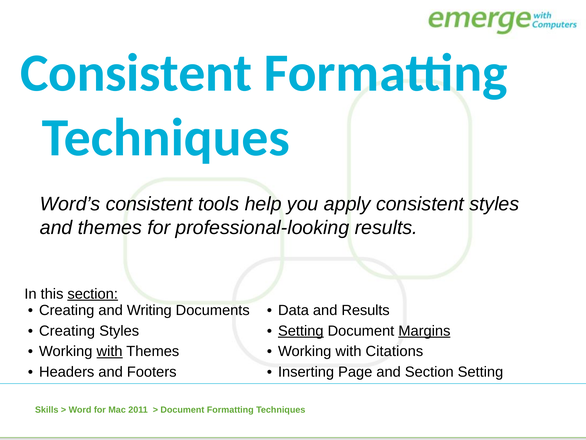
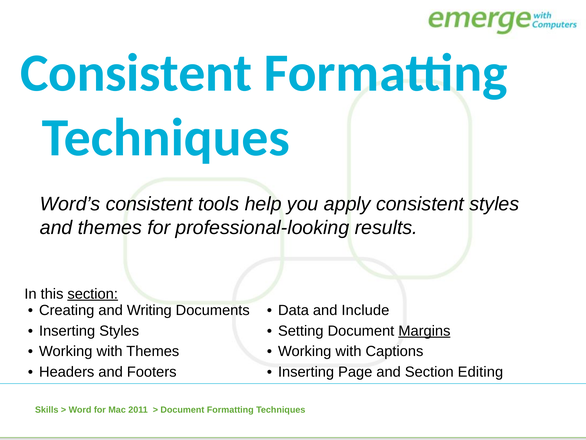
and Results: Results -> Include
Creating at (67, 331): Creating -> Inserting
Setting at (301, 331) underline: present -> none
with at (110, 351) underline: present -> none
Citations: Citations -> Captions
Section Setting: Setting -> Editing
